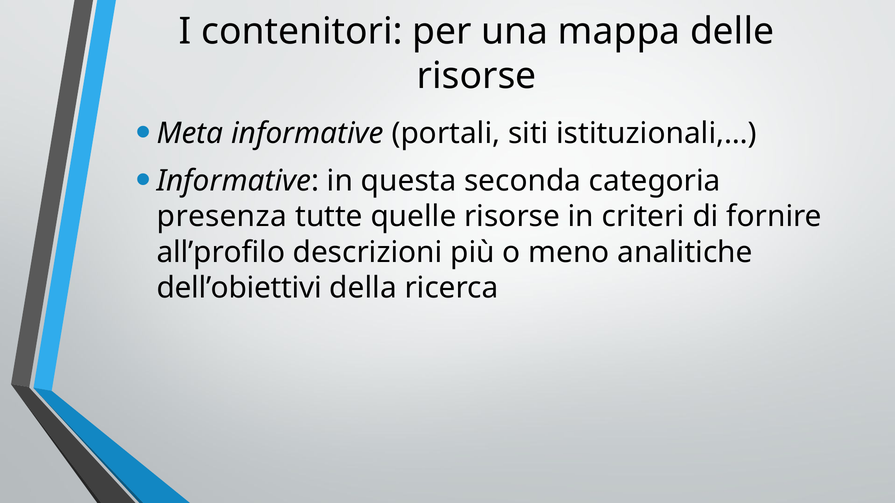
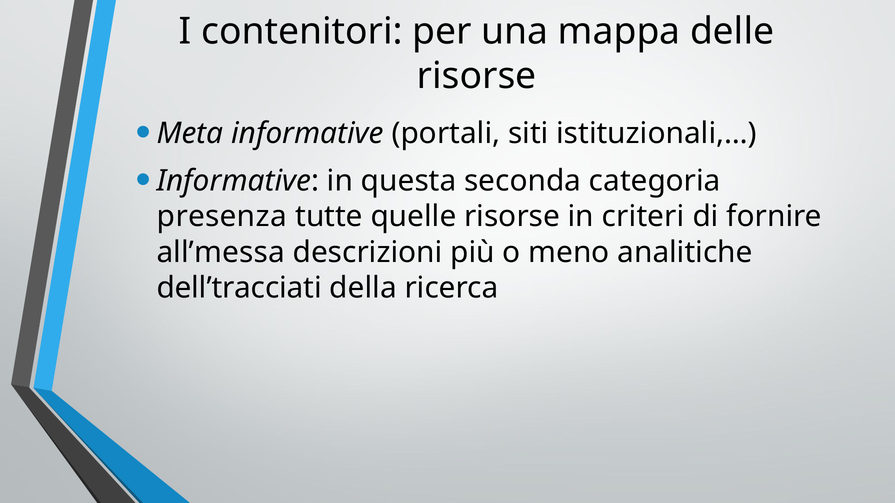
all’profilo: all’profilo -> all’messa
dell’obiettivi: dell’obiettivi -> dell’tracciati
